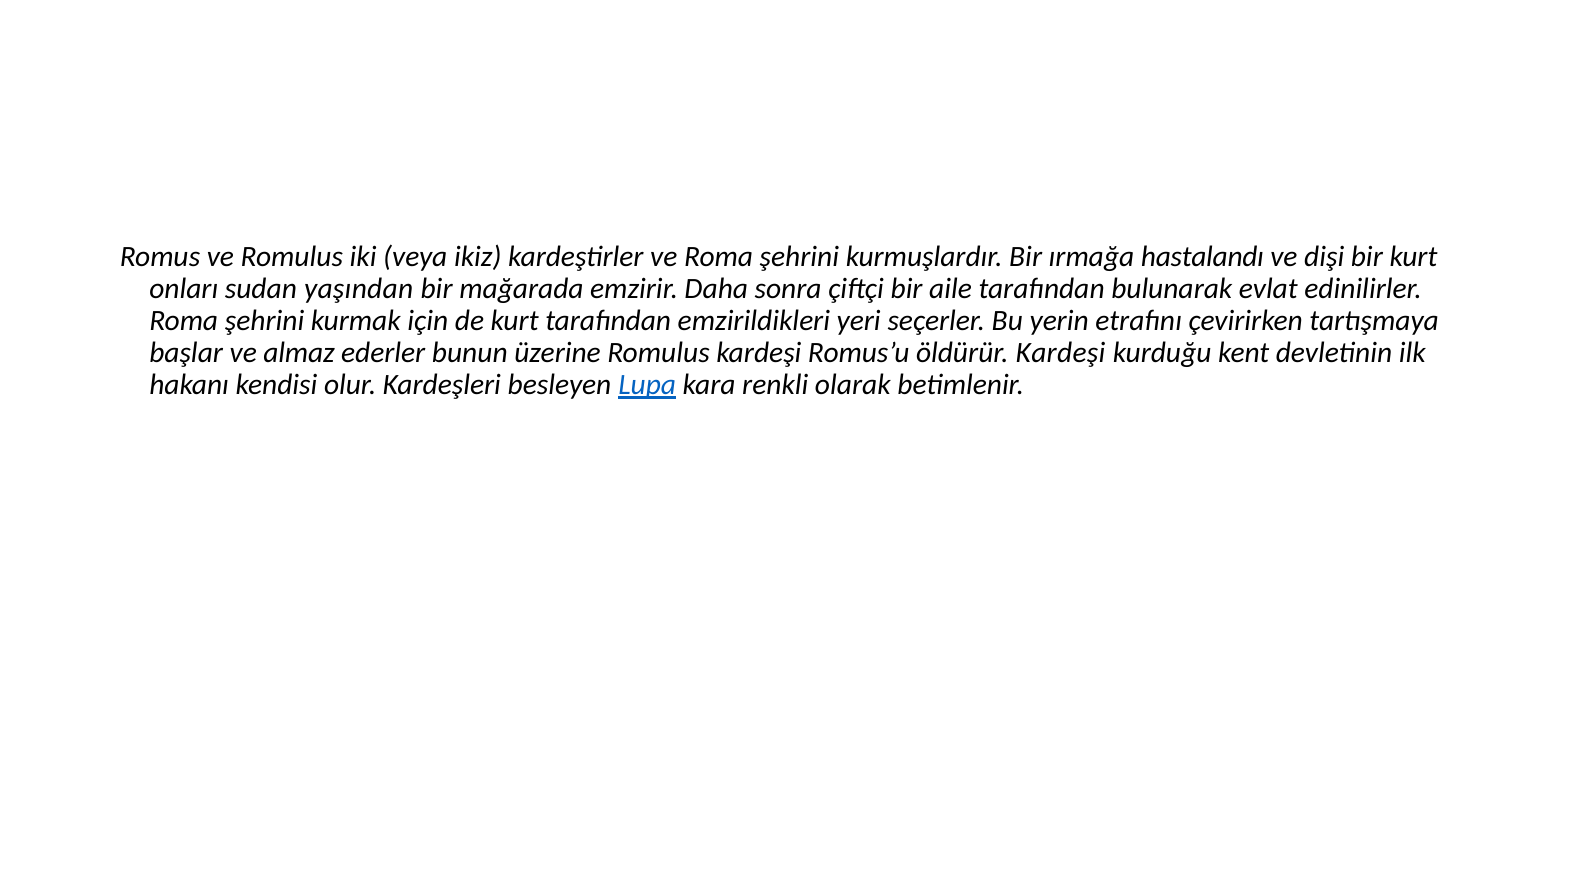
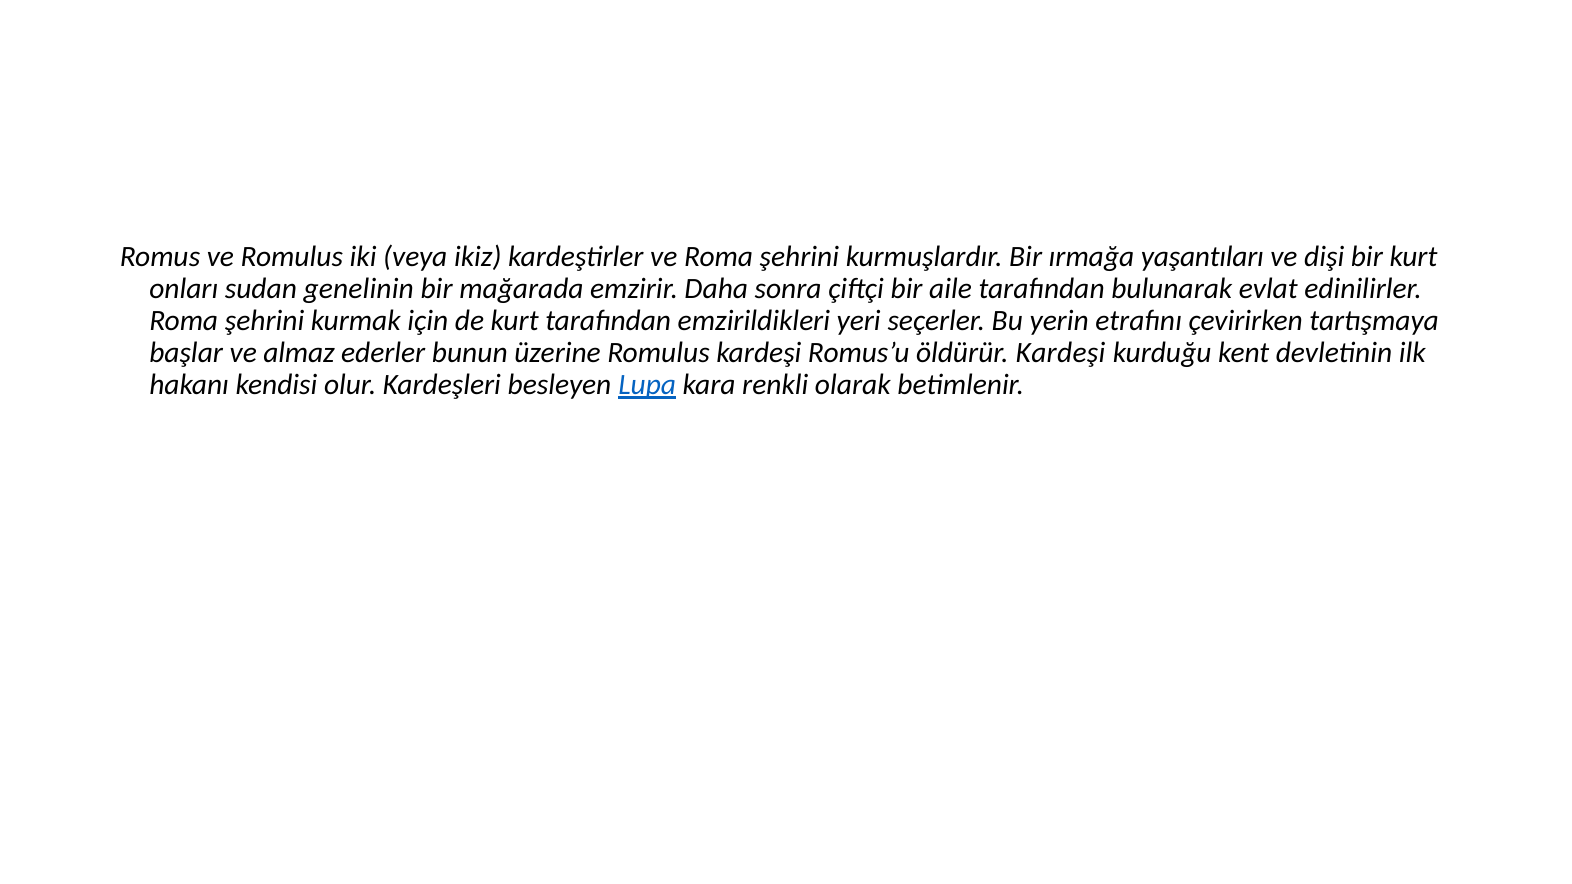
hastalandı: hastalandı -> yaşantıları
yaşından: yaşından -> genelinin
